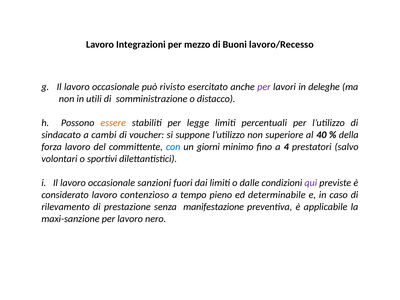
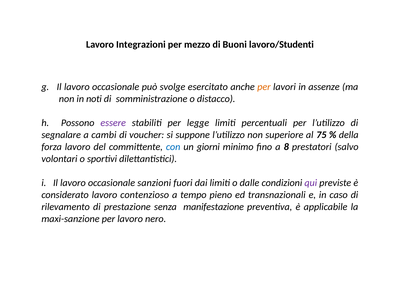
lavoro/Recesso: lavoro/Recesso -> lavoro/Studenti
rivisto: rivisto -> svolge
per at (264, 87) colour: purple -> orange
deleghe: deleghe -> assenze
utili: utili -> noti
essere colour: orange -> purple
sindacato: sindacato -> segnalare
40: 40 -> 75
4: 4 -> 8
determinabile: determinabile -> transnazionali
